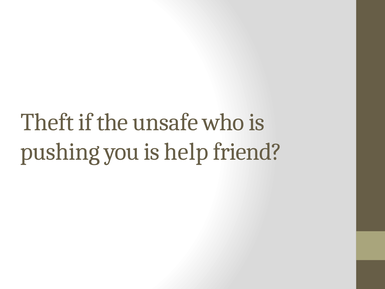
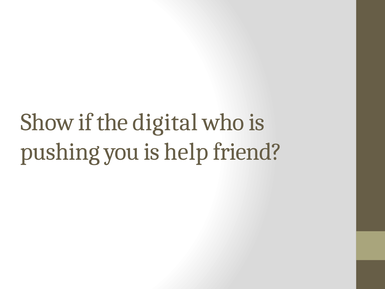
Theft: Theft -> Show
unsafe: unsafe -> digital
